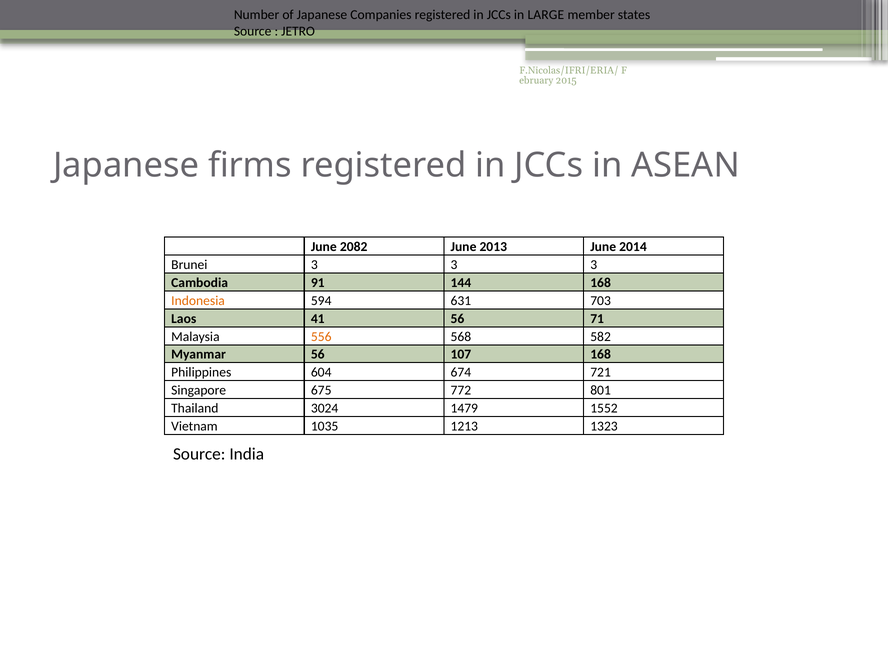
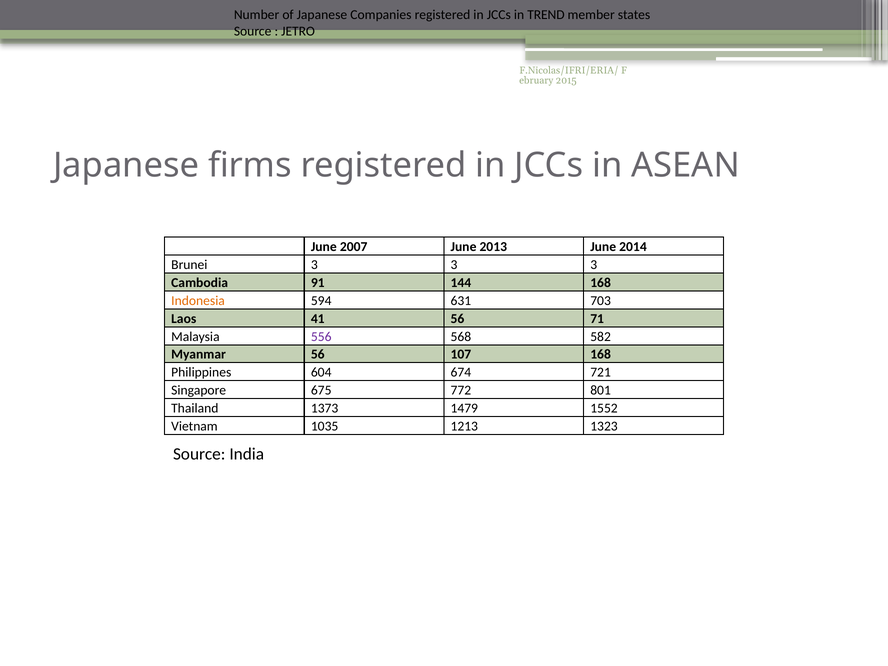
LARGE: LARGE -> TREND
2082: 2082 -> 2007
556 colour: orange -> purple
3024: 3024 -> 1373
